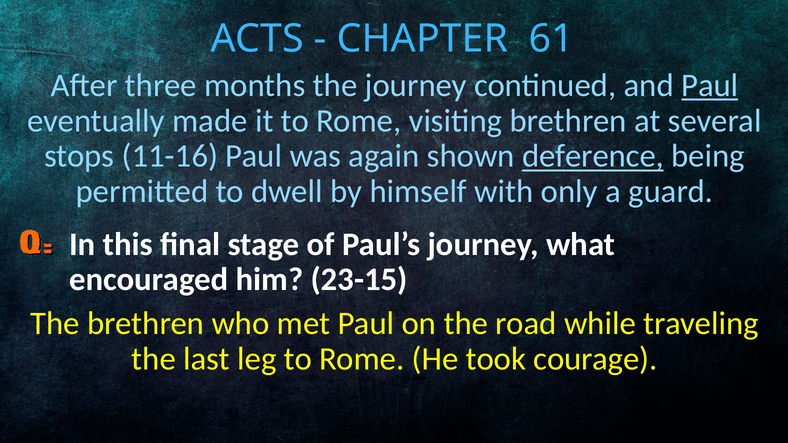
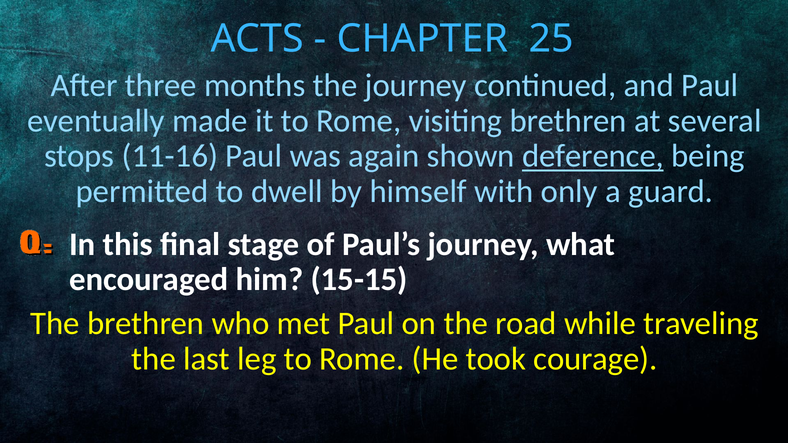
61: 61 -> 25
Paul at (710, 85) underline: present -> none
23-15: 23-15 -> 15-15
